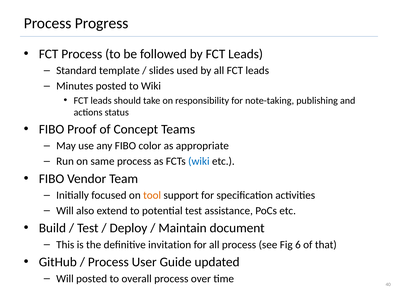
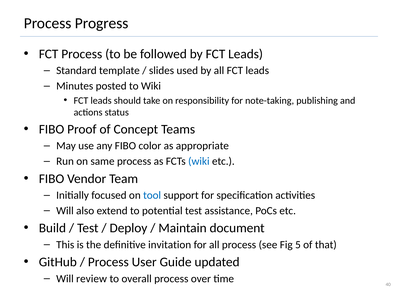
tool colour: orange -> blue
6: 6 -> 5
Will posted: posted -> review
